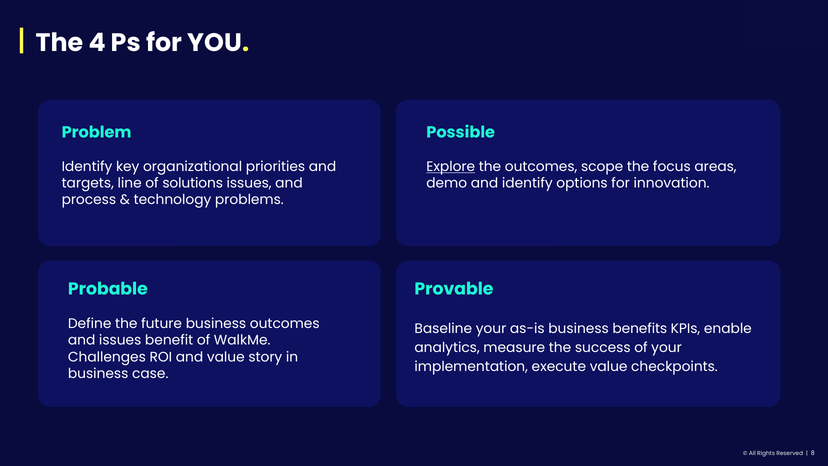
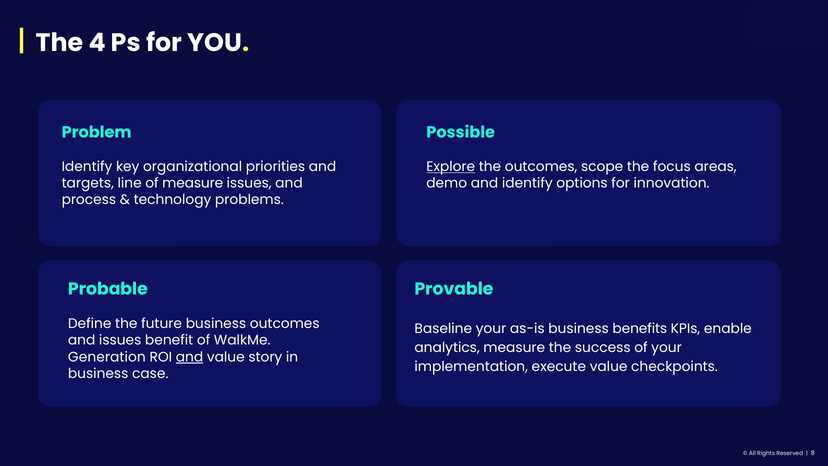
of solutions: solutions -> measure
Challenges: Challenges -> Generation
and at (190, 357) underline: none -> present
